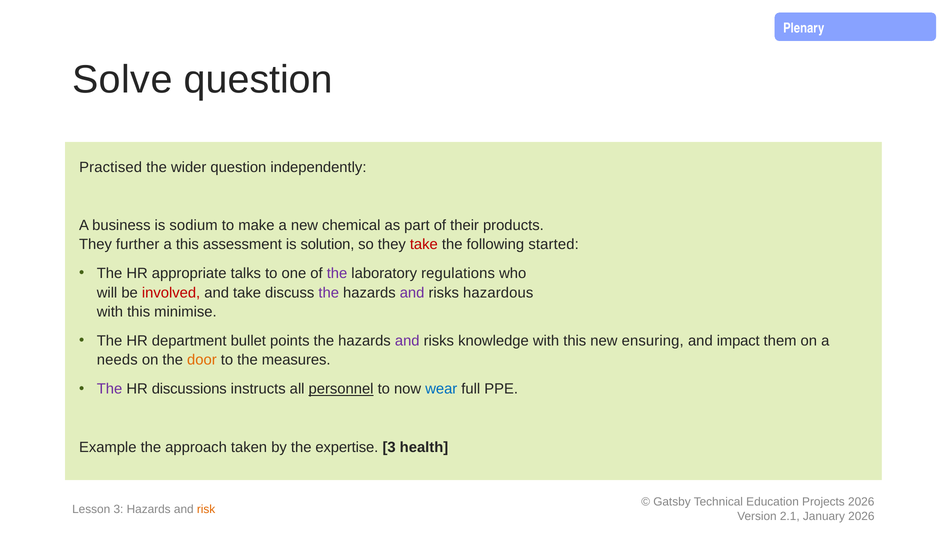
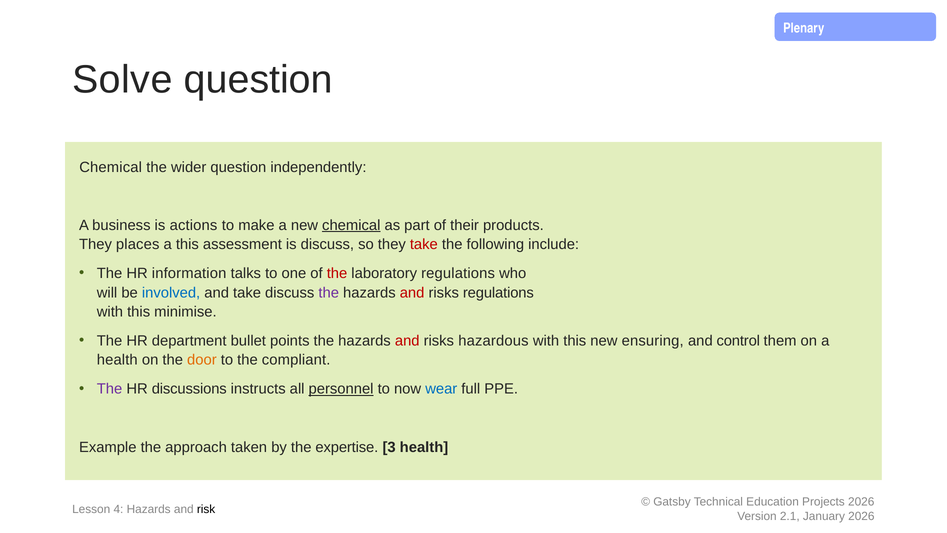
Practised at (111, 167): Practised -> Chemical
sodium: sodium -> actions
chemical at (351, 225) underline: none -> present
further: further -> places
is solution: solution -> discuss
started: started -> include
appropriate: appropriate -> information
the at (337, 273) colour: purple -> red
involved colour: red -> blue
and at (412, 292) colour: purple -> red
risks hazardous: hazardous -> regulations
and at (407, 341) colour: purple -> red
knowledge: knowledge -> hazardous
impact: impact -> control
needs at (117, 360): needs -> health
measures: measures -> compliant
Lesson 3: 3 -> 4
risk colour: orange -> black
